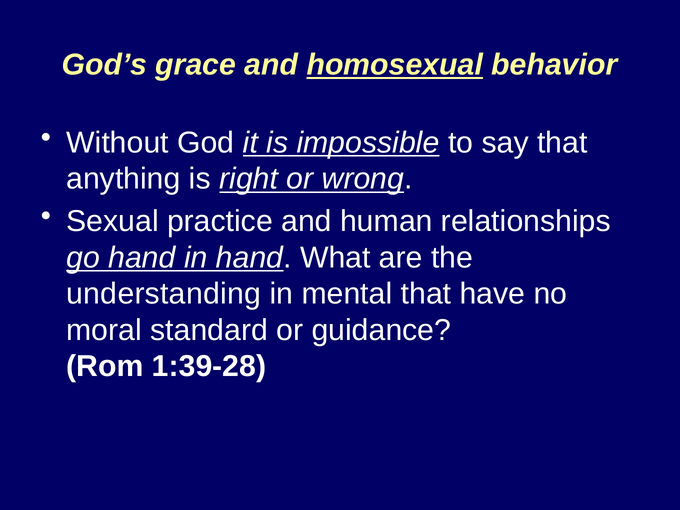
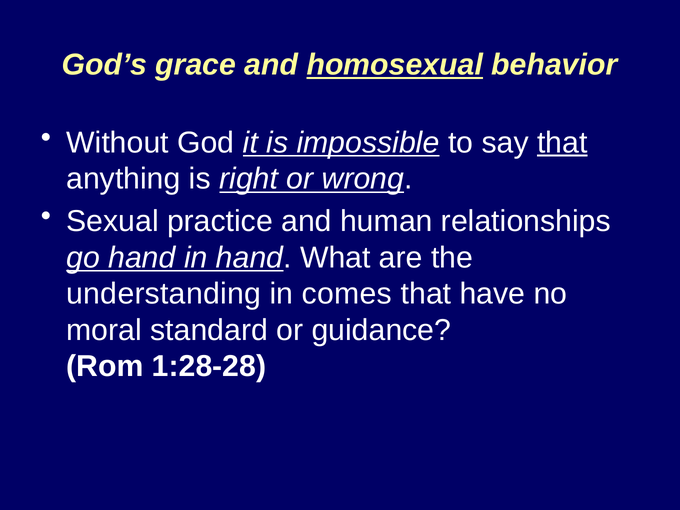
that at (562, 143) underline: none -> present
mental: mental -> comes
1:39-28: 1:39-28 -> 1:28-28
